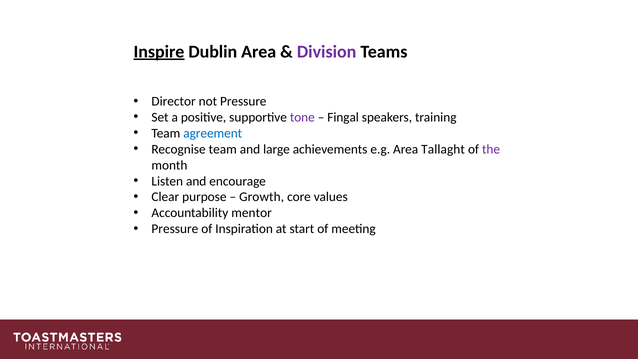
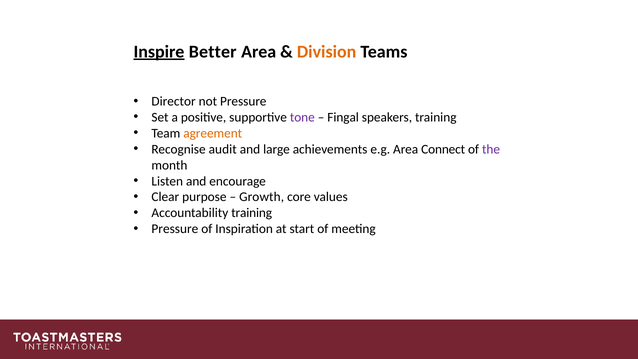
Dublin: Dublin -> Better
Division colour: purple -> orange
agreement colour: blue -> orange
Recognise team: team -> audit
Tallaght: Tallaght -> Connect
Accountability mentor: mentor -> training
